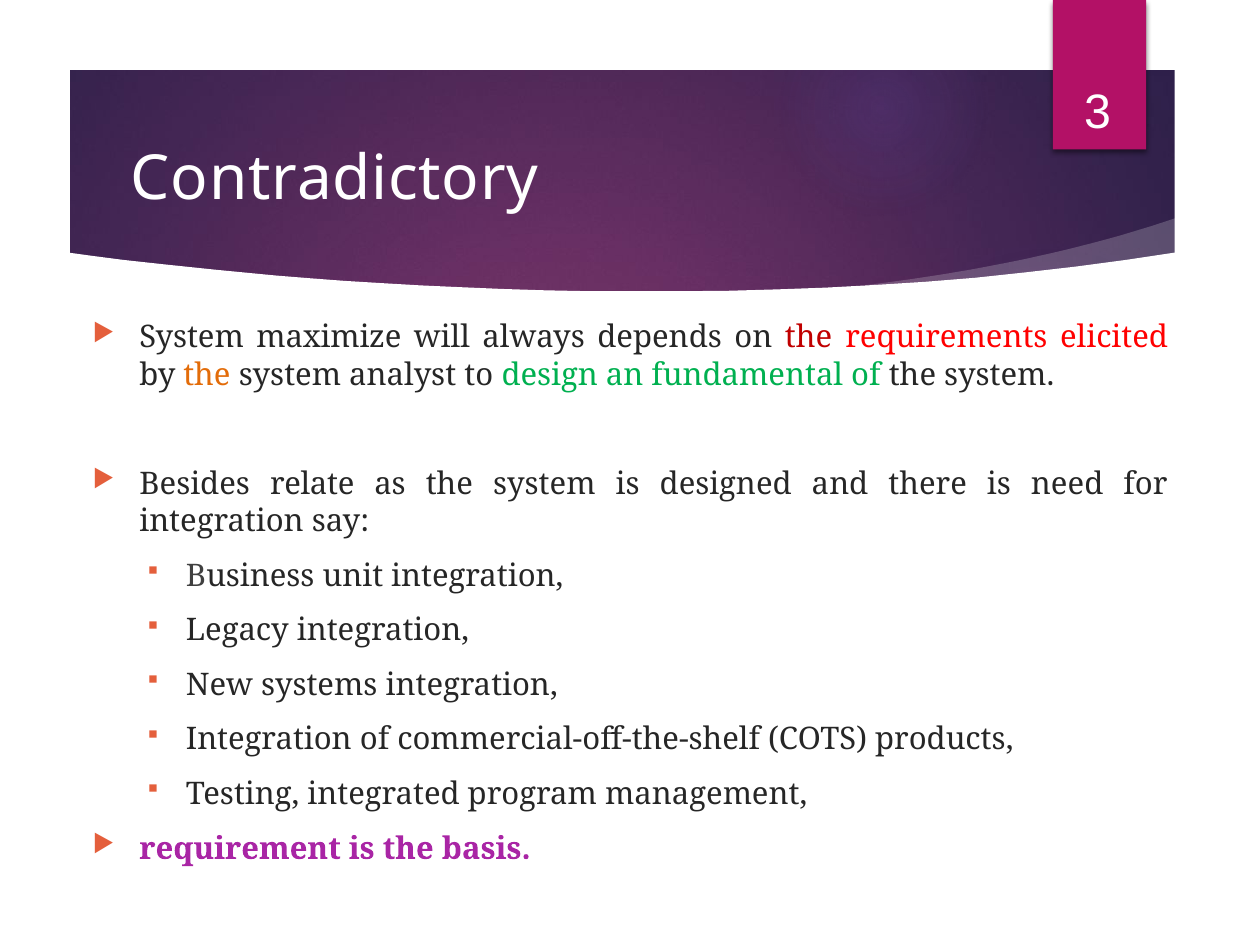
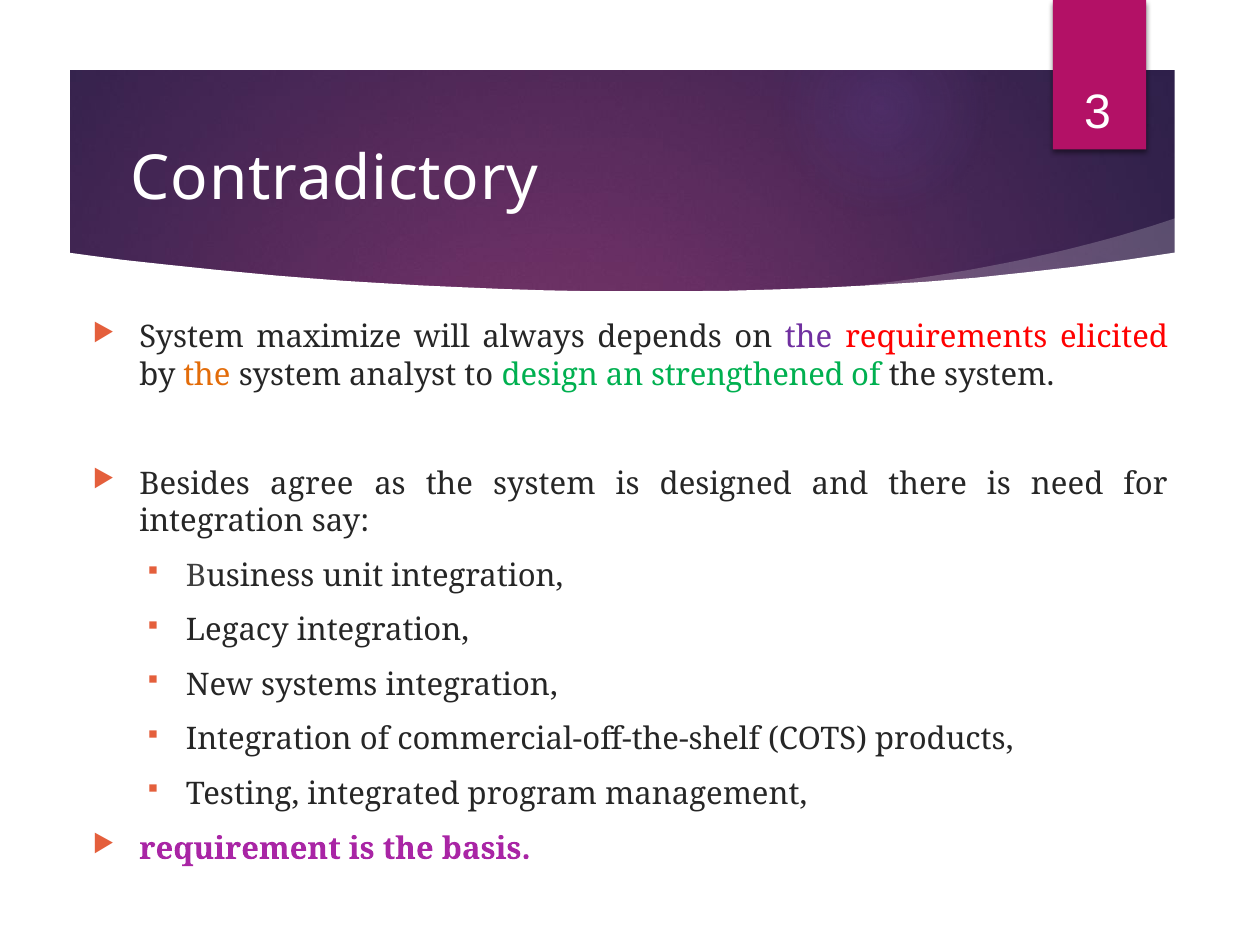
the at (809, 338) colour: red -> purple
fundamental: fundamental -> strengthened
relate: relate -> agree
